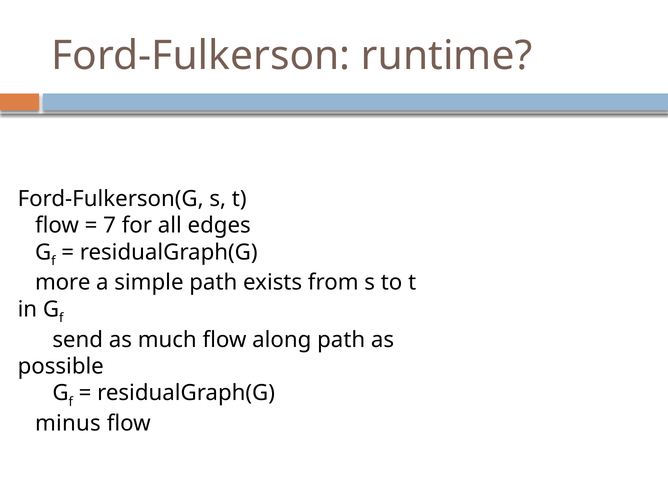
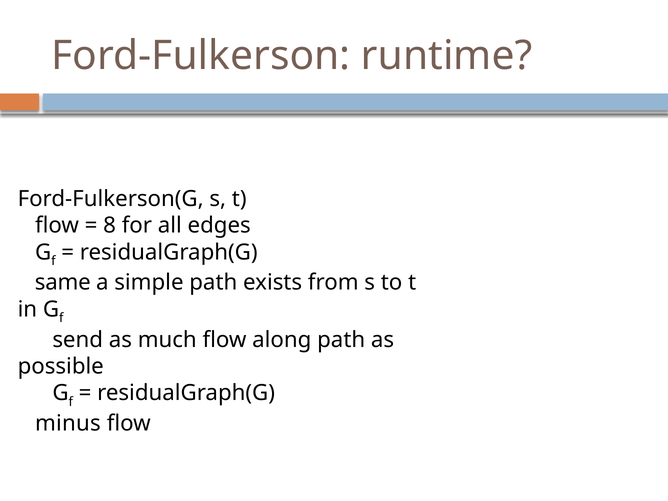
7: 7 -> 8
more: more -> same
